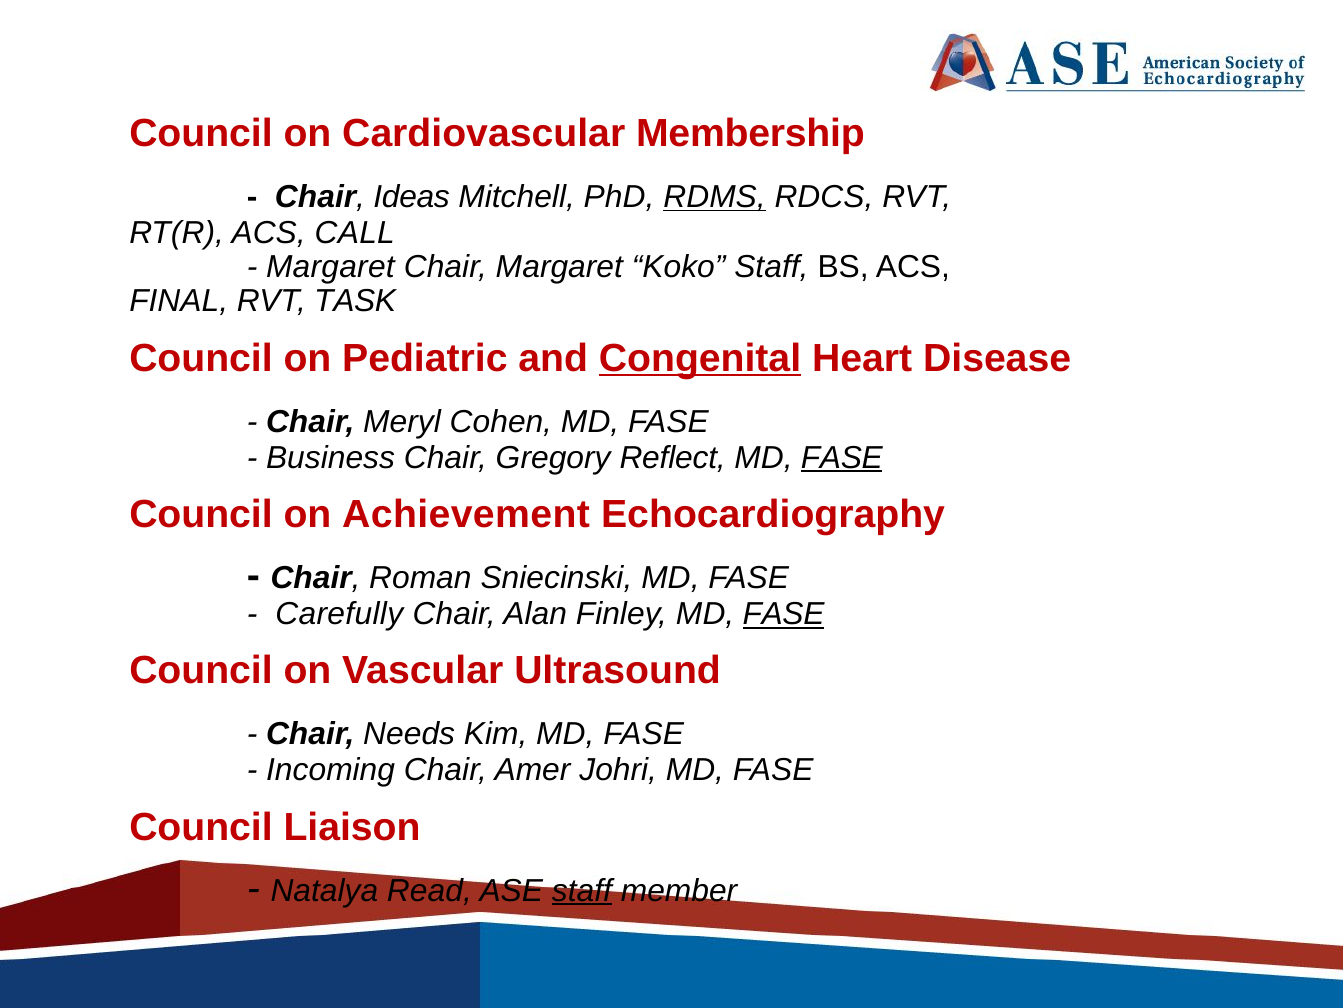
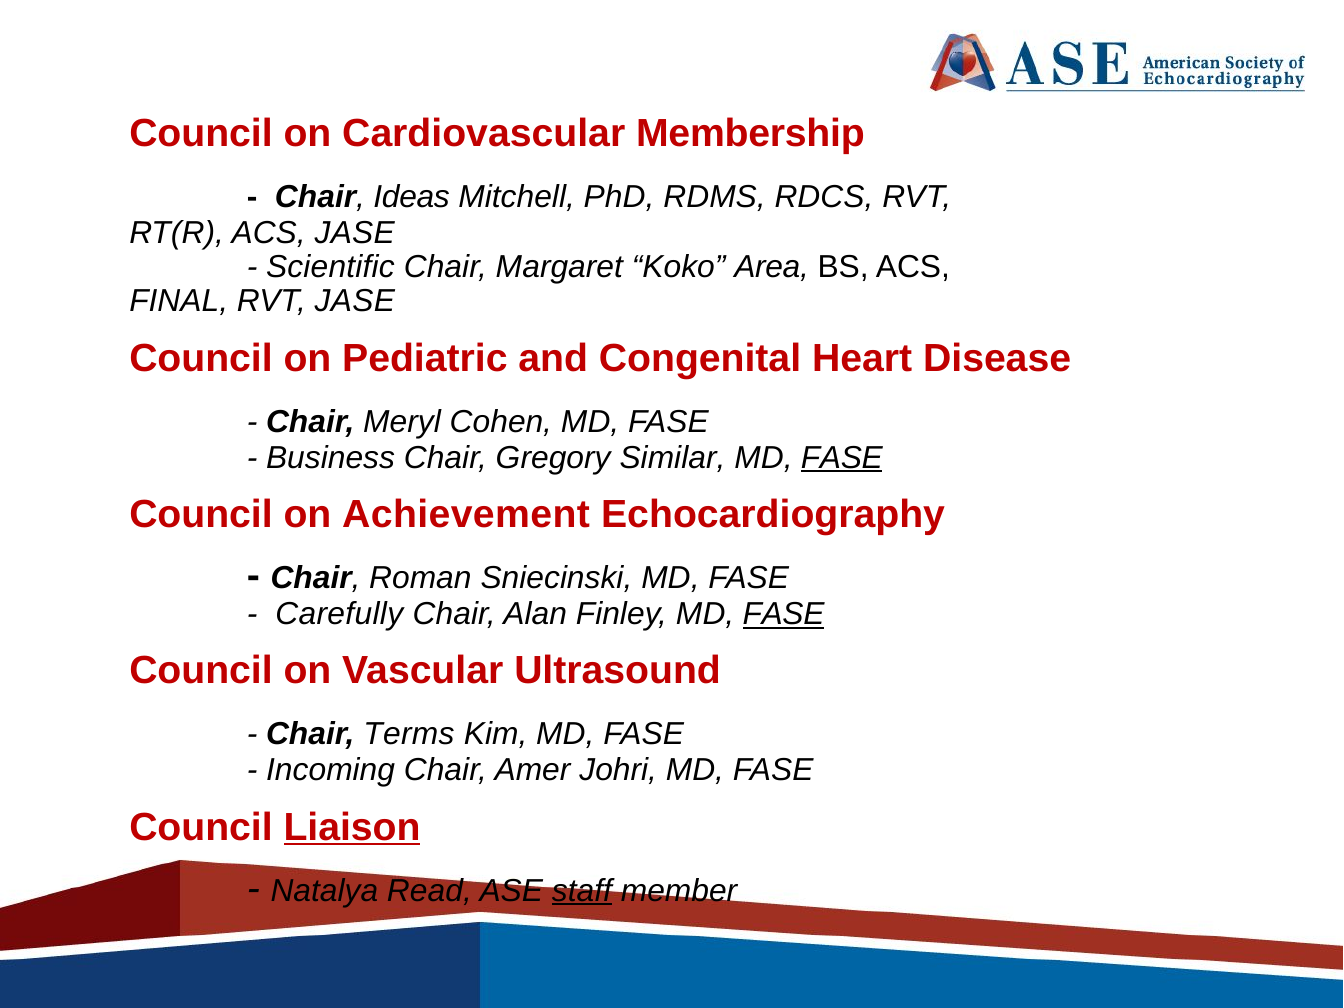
RDMS underline: present -> none
ACS CALL: CALL -> JASE
Margaret at (330, 267): Margaret -> Scientific
Koko Staff: Staff -> Area
RVT TASK: TASK -> JASE
Congenital underline: present -> none
Reflect: Reflect -> Similar
Needs: Needs -> Terms
Liaison underline: none -> present
